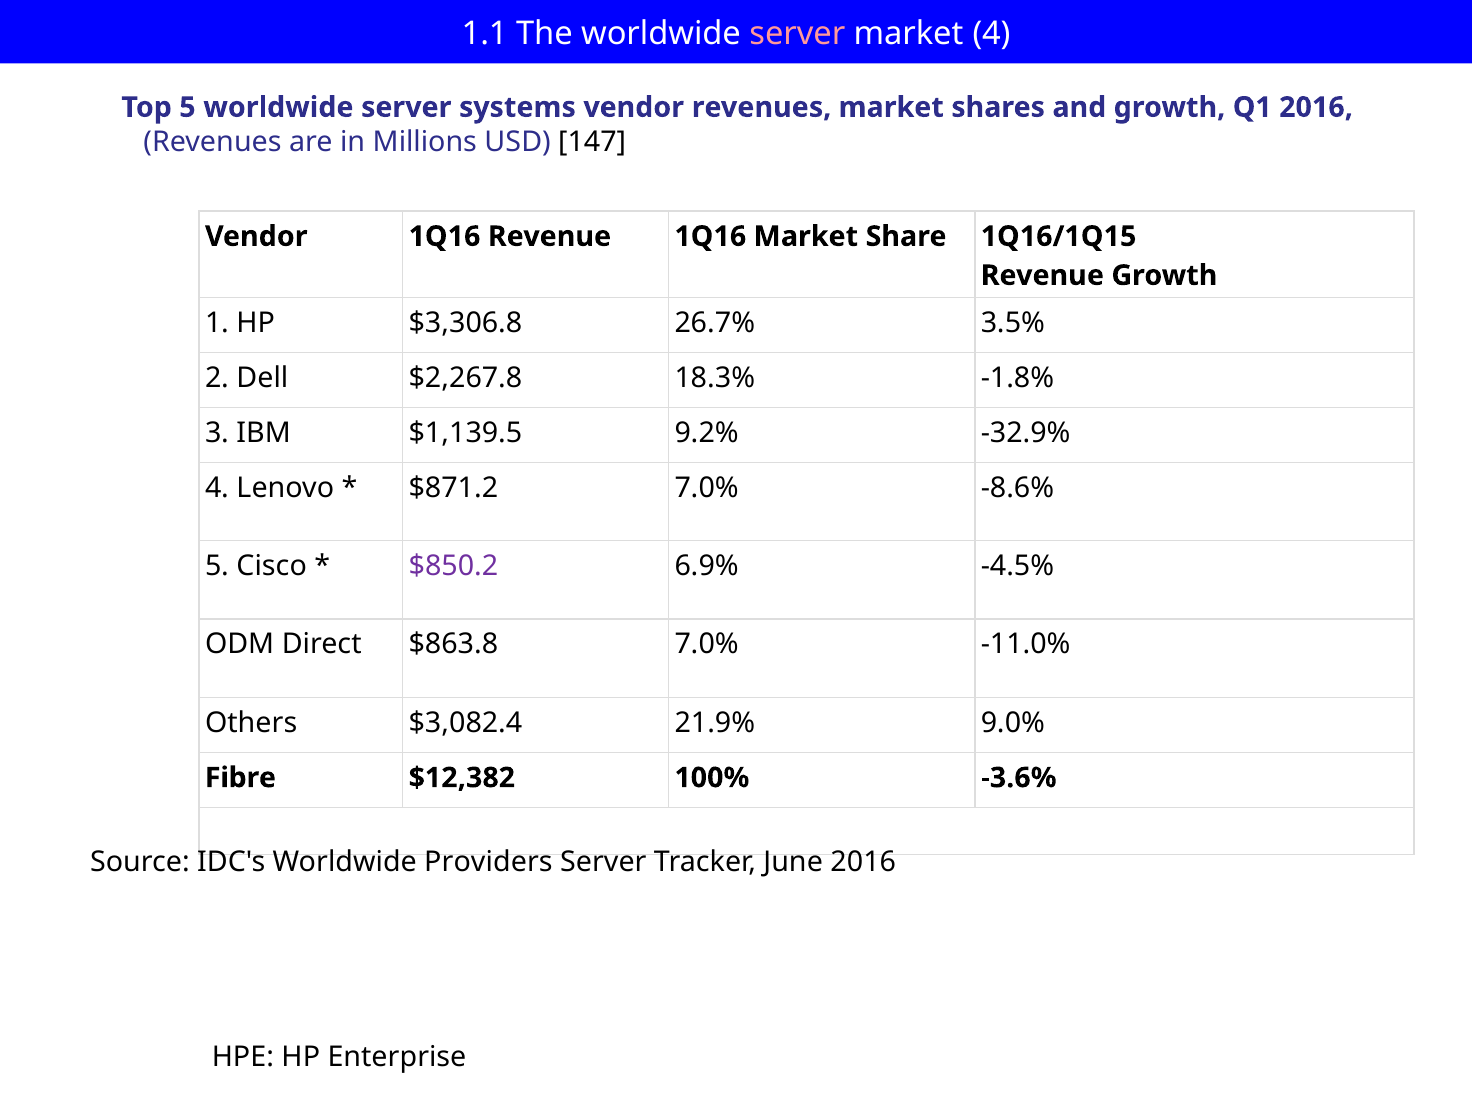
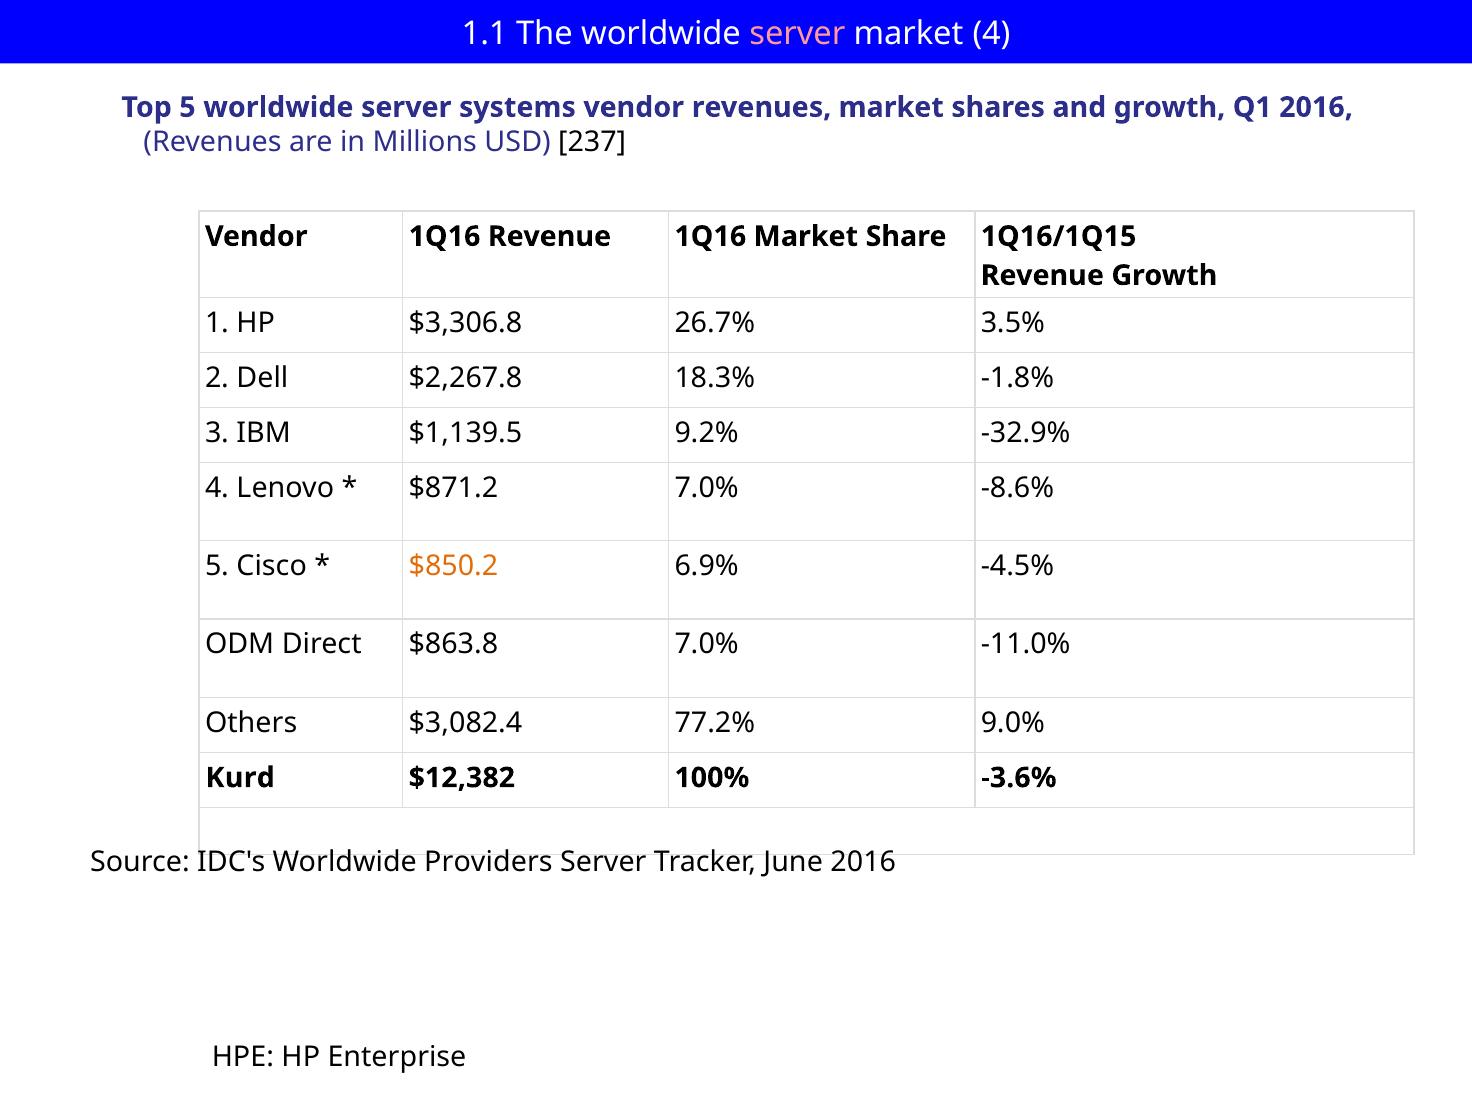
147: 147 -> 237
$850.2 colour: purple -> orange
21.9%: 21.9% -> 77.2%
Fibre: Fibre -> Kurd
